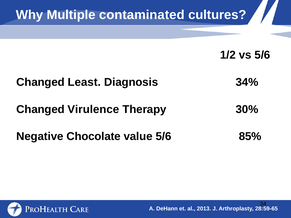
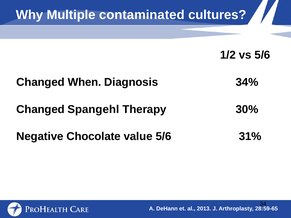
Least: Least -> When
Virulence: Virulence -> Spangehl
85%: 85% -> 31%
